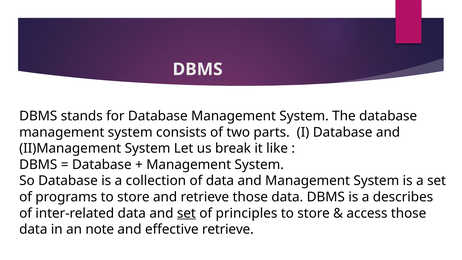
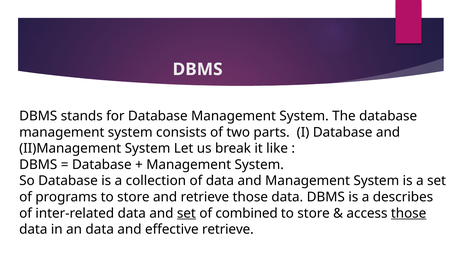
principles: principles -> combined
those at (409, 213) underline: none -> present
an note: note -> data
